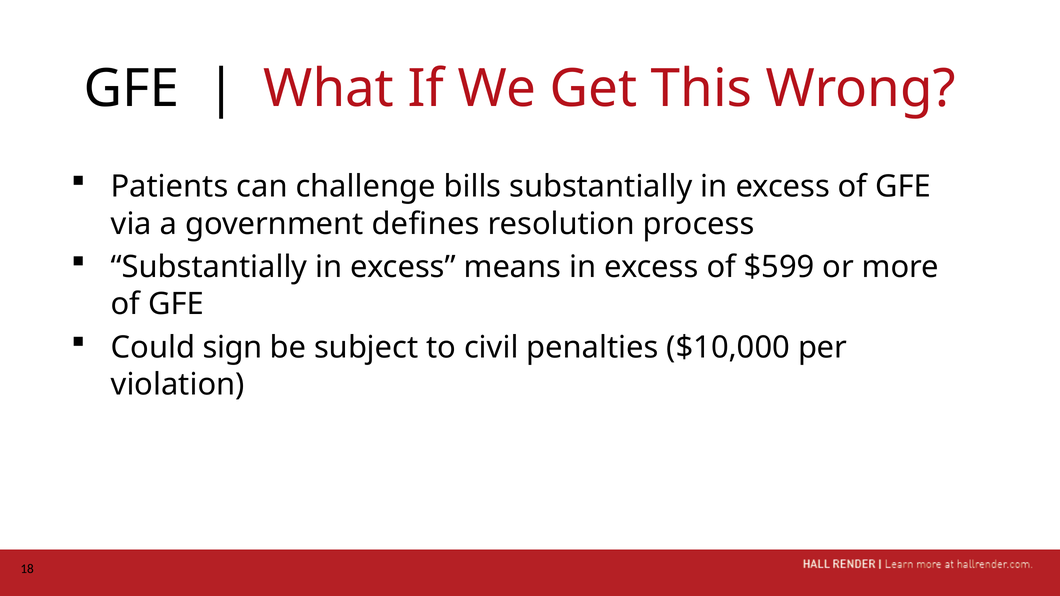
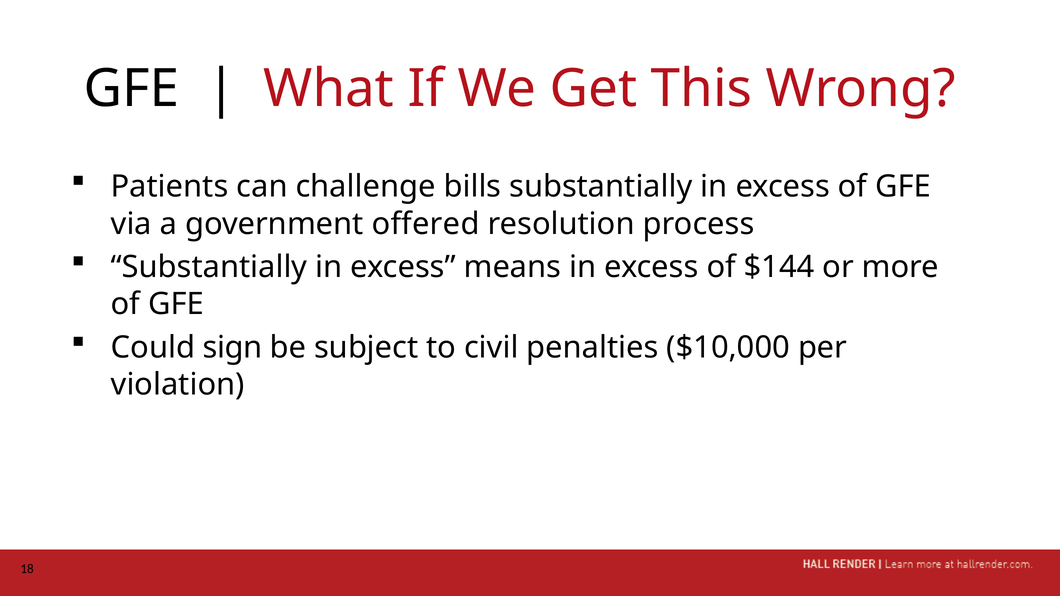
defines: defines -> offered
$599: $599 -> $144
